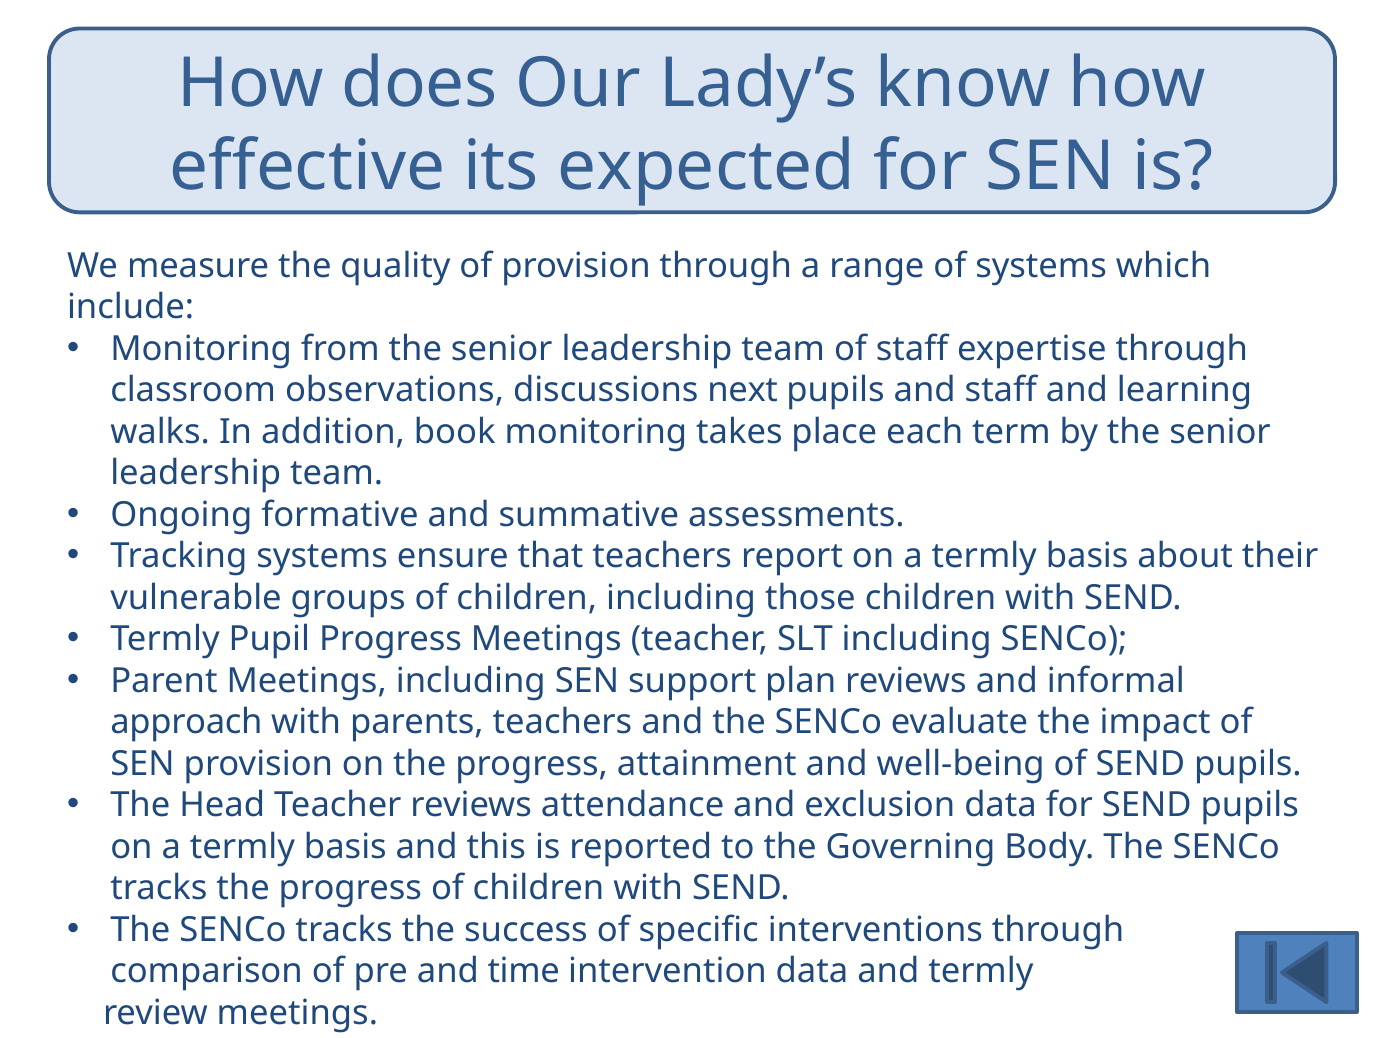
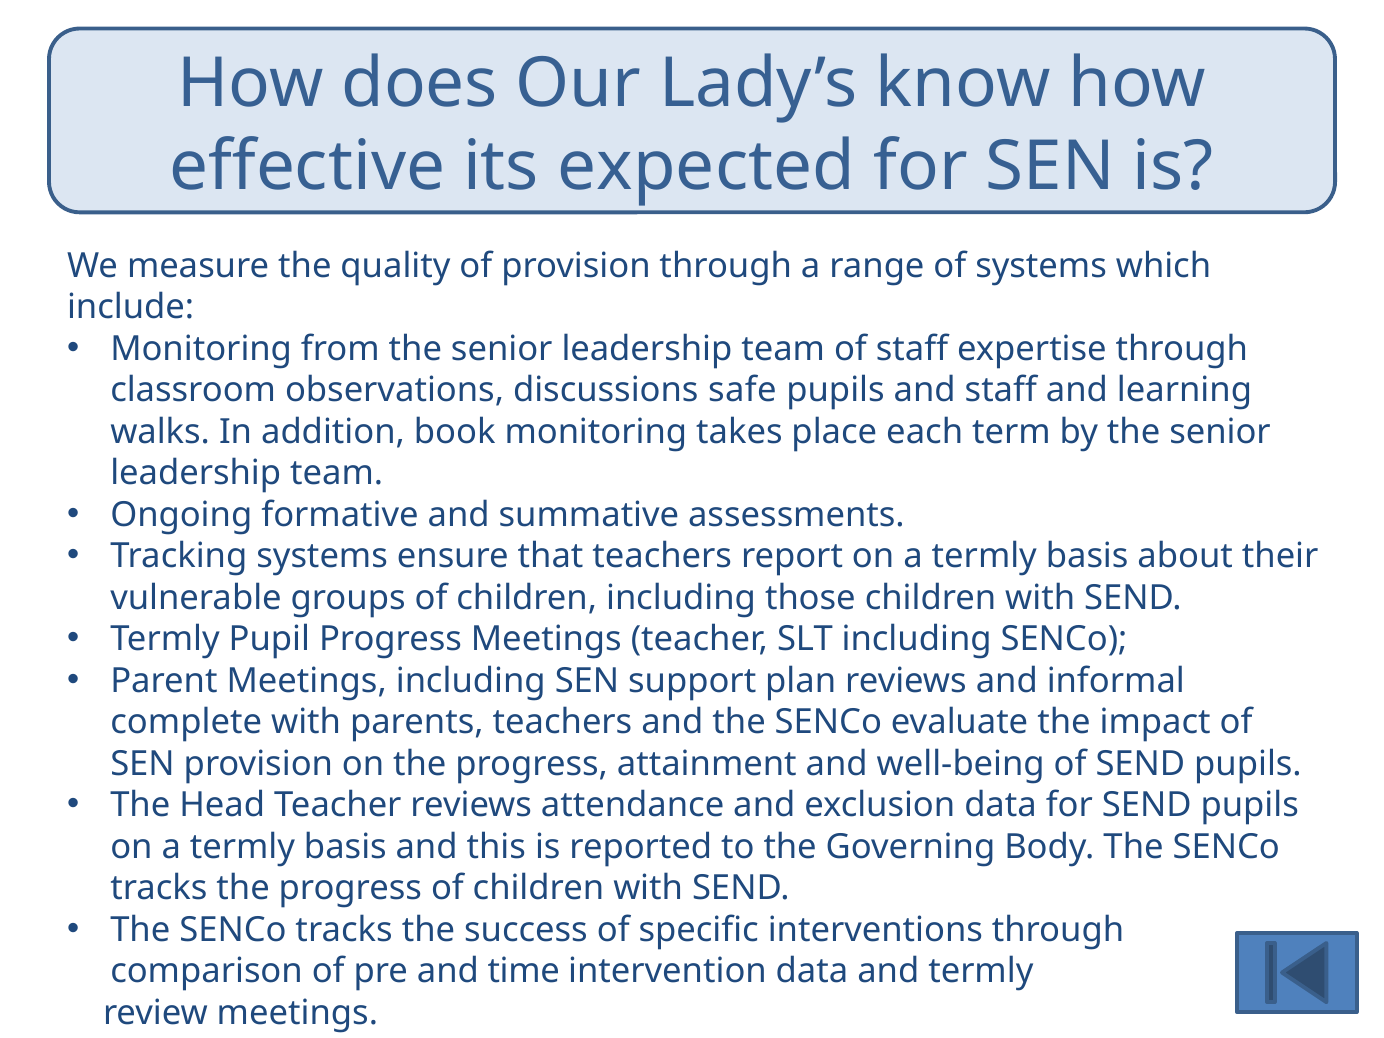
next: next -> safe
approach: approach -> complete
